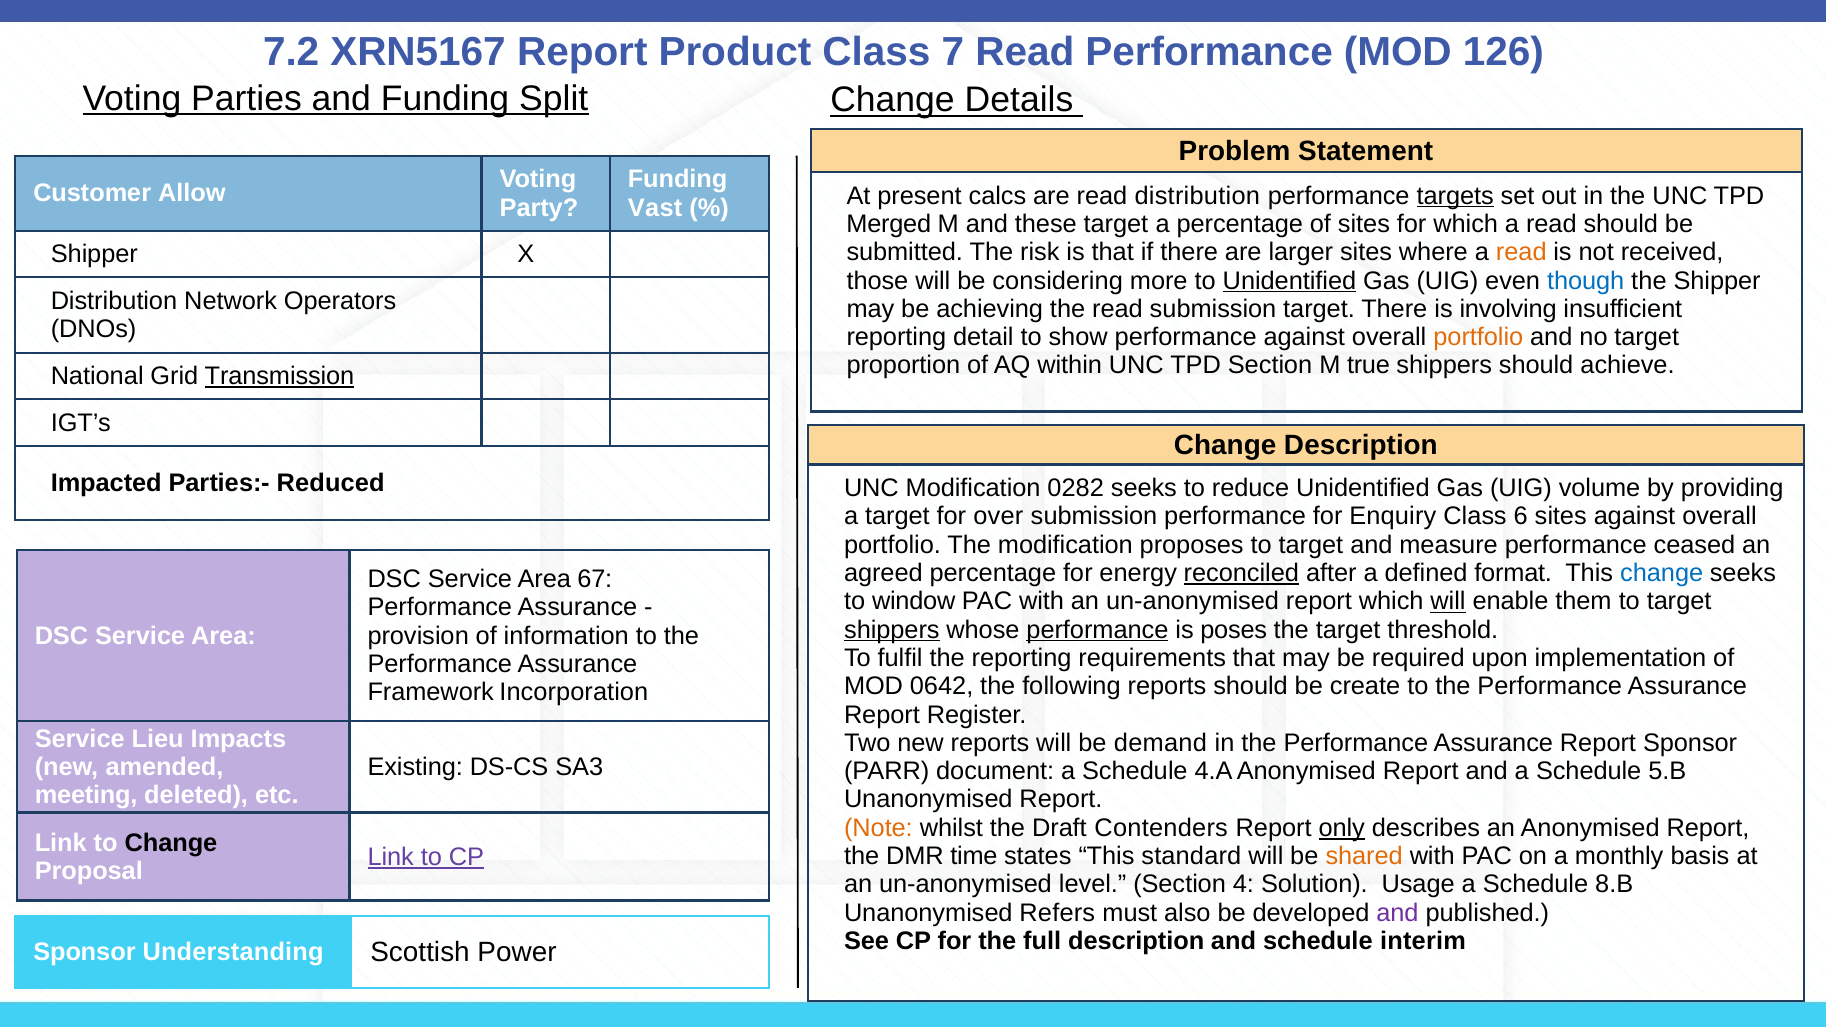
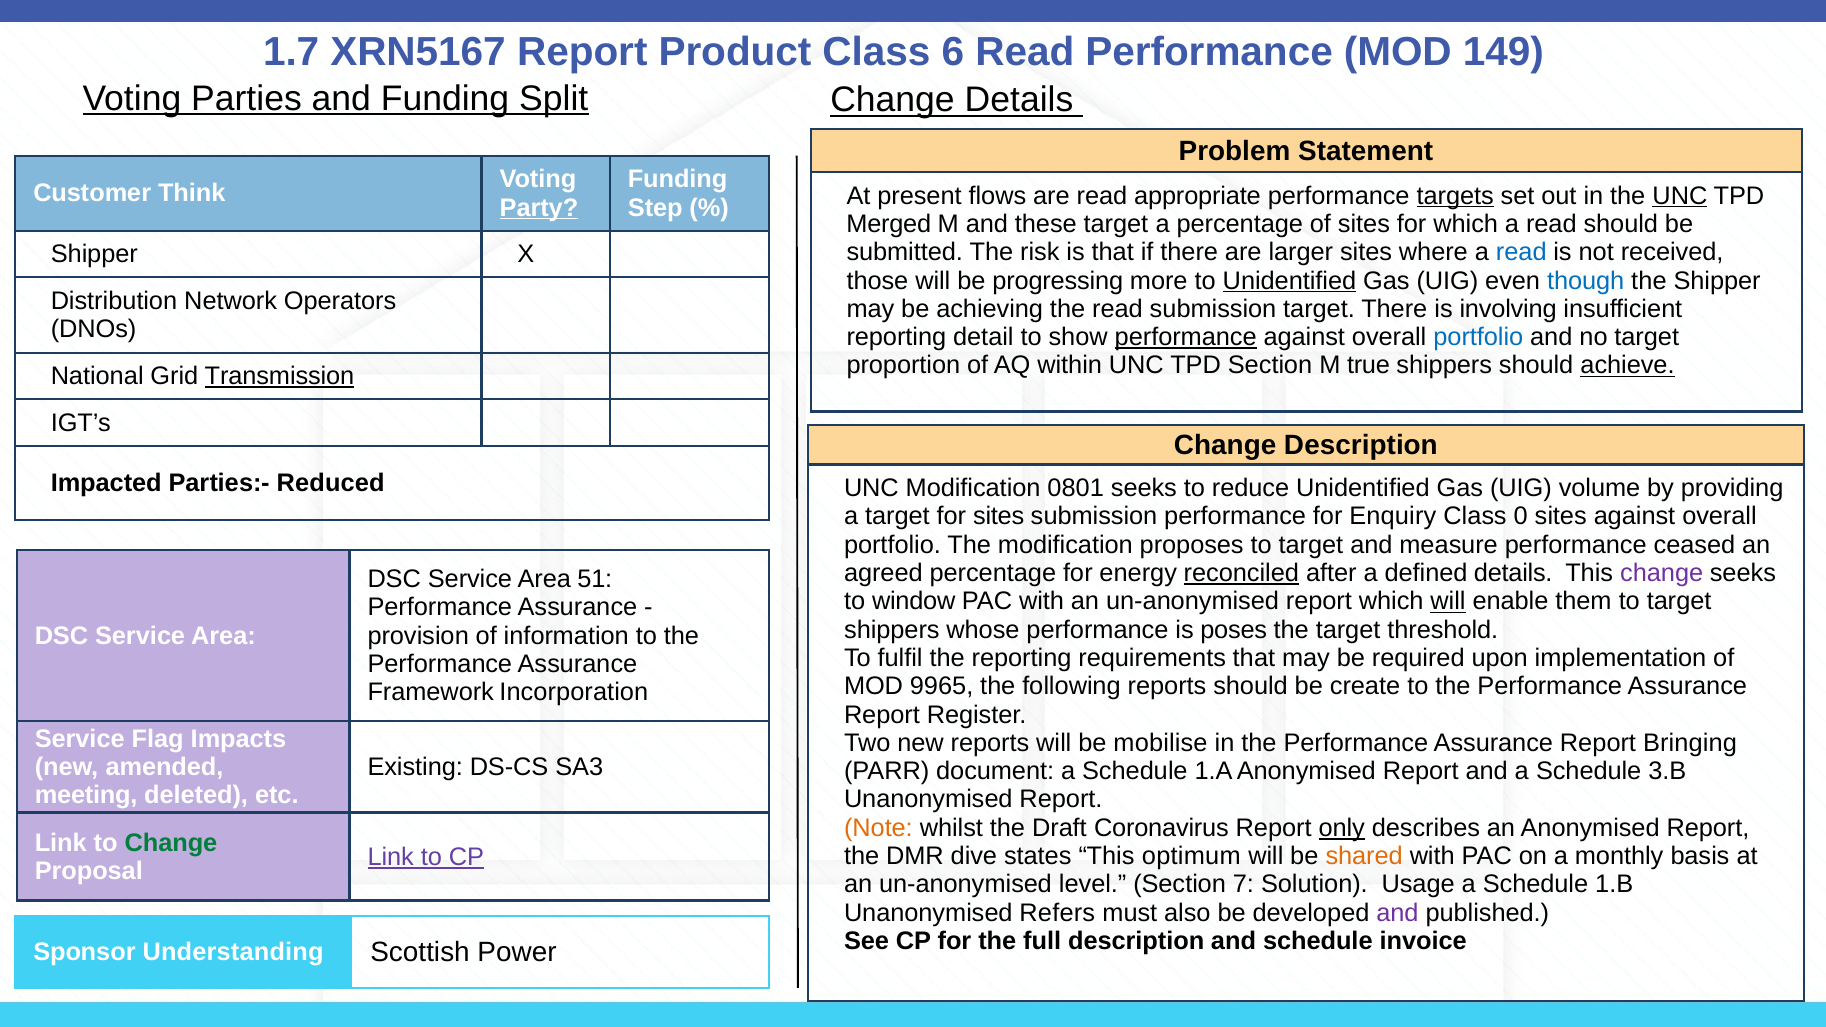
7.2: 7.2 -> 1.7
7: 7 -> 6
126: 126 -> 149
Allow: Allow -> Think
calcs: calcs -> flows
read distribution: distribution -> appropriate
UNC at (1680, 196) underline: none -> present
Party underline: none -> present
Vast: Vast -> Step
read at (1521, 252) colour: orange -> blue
considering: considering -> progressing
performance at (1186, 337) underline: none -> present
portfolio at (1478, 337) colour: orange -> blue
achieve underline: none -> present
0282: 0282 -> 0801
for over: over -> sites
6: 6 -> 0
defined format: format -> details
change at (1662, 573) colour: blue -> purple
67: 67 -> 51
shippers at (892, 630) underline: present -> none
performance at (1097, 630) underline: present -> none
0642: 0642 -> 9965
Lieu: Lieu -> Flag
demand: demand -> mobilise
Report Sponsor: Sponsor -> Bringing
4.A: 4.A -> 1.A
5.B: 5.B -> 3.B
Contenders: Contenders -> Coronavirus
Change at (171, 843) colour: black -> green
time: time -> dive
standard: standard -> optimum
4: 4 -> 7
8.B: 8.B -> 1.B
interim: interim -> invoice
